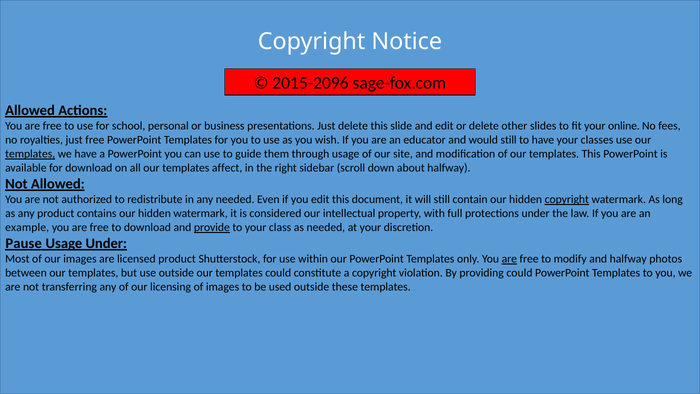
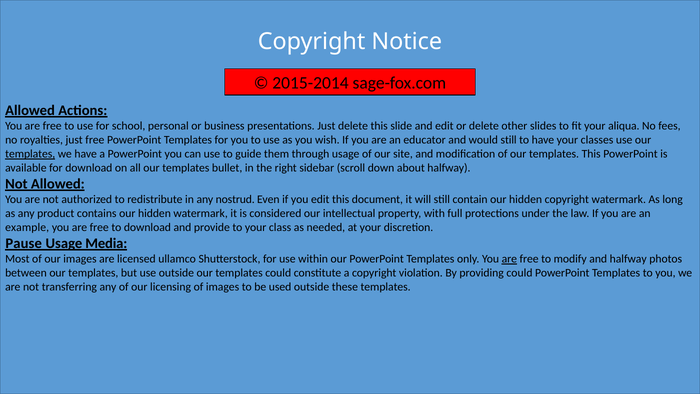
2015-2096: 2015-2096 -> 2015-2014
online: online -> aliqua
affect: affect -> bullet
any needed: needed -> nostrud
copyright at (567, 199) underline: present -> none
provide underline: present -> none
Usage Under: Under -> Media
licensed product: product -> ullamco
